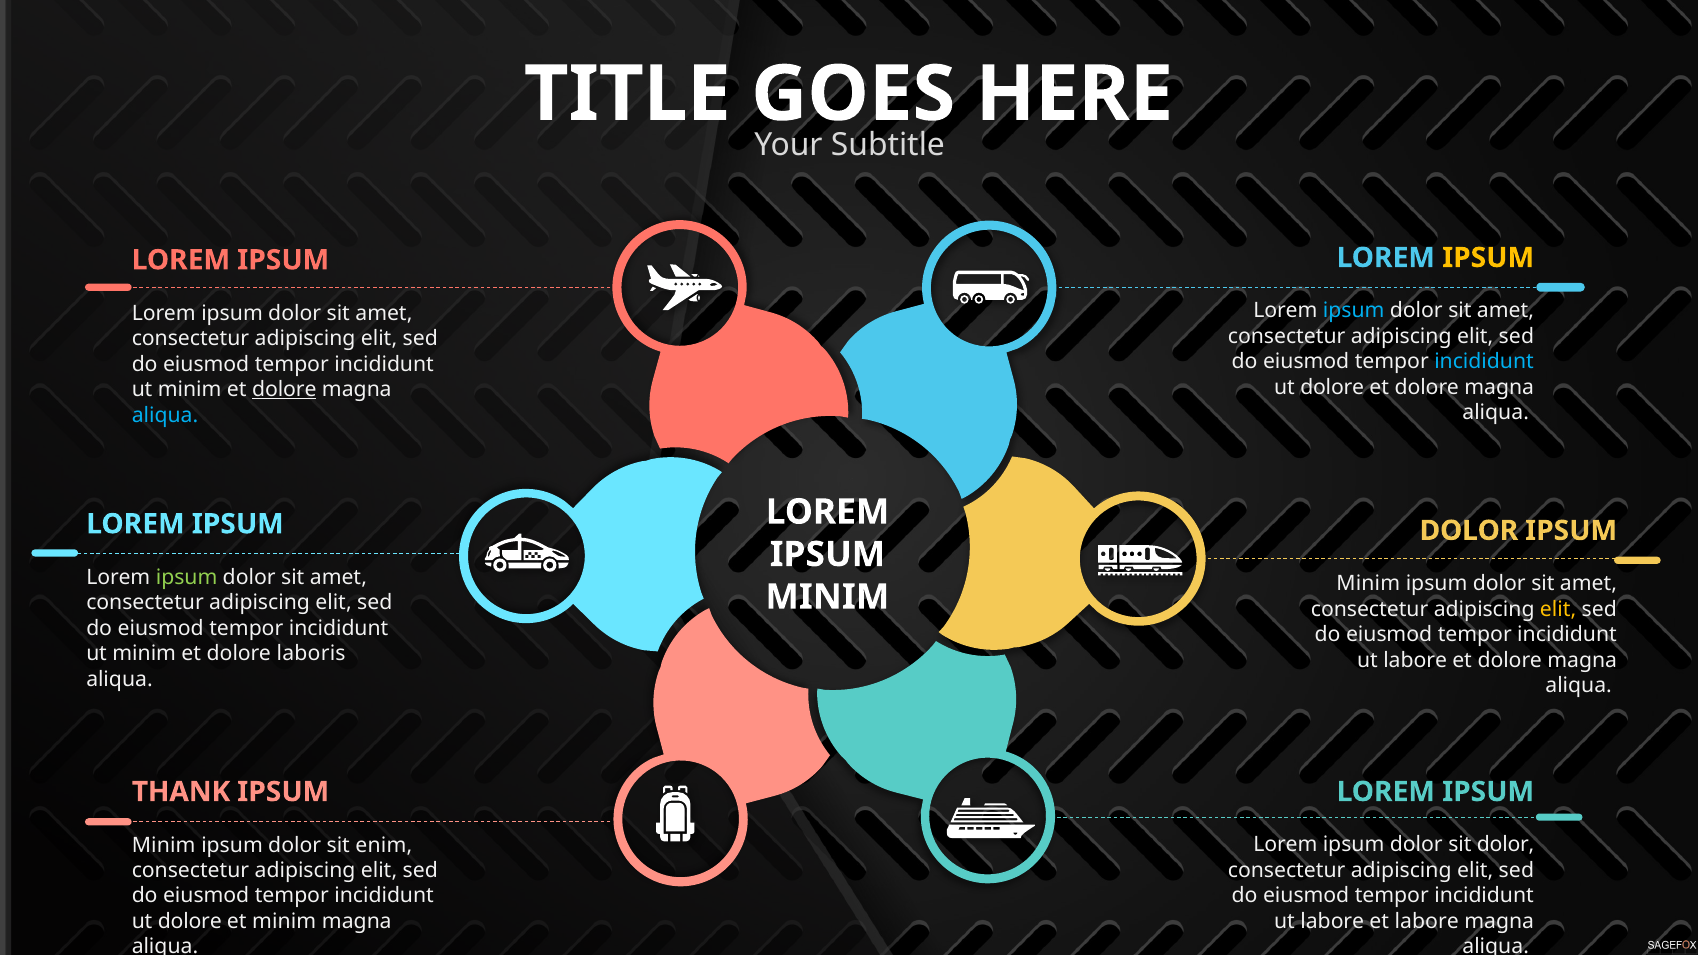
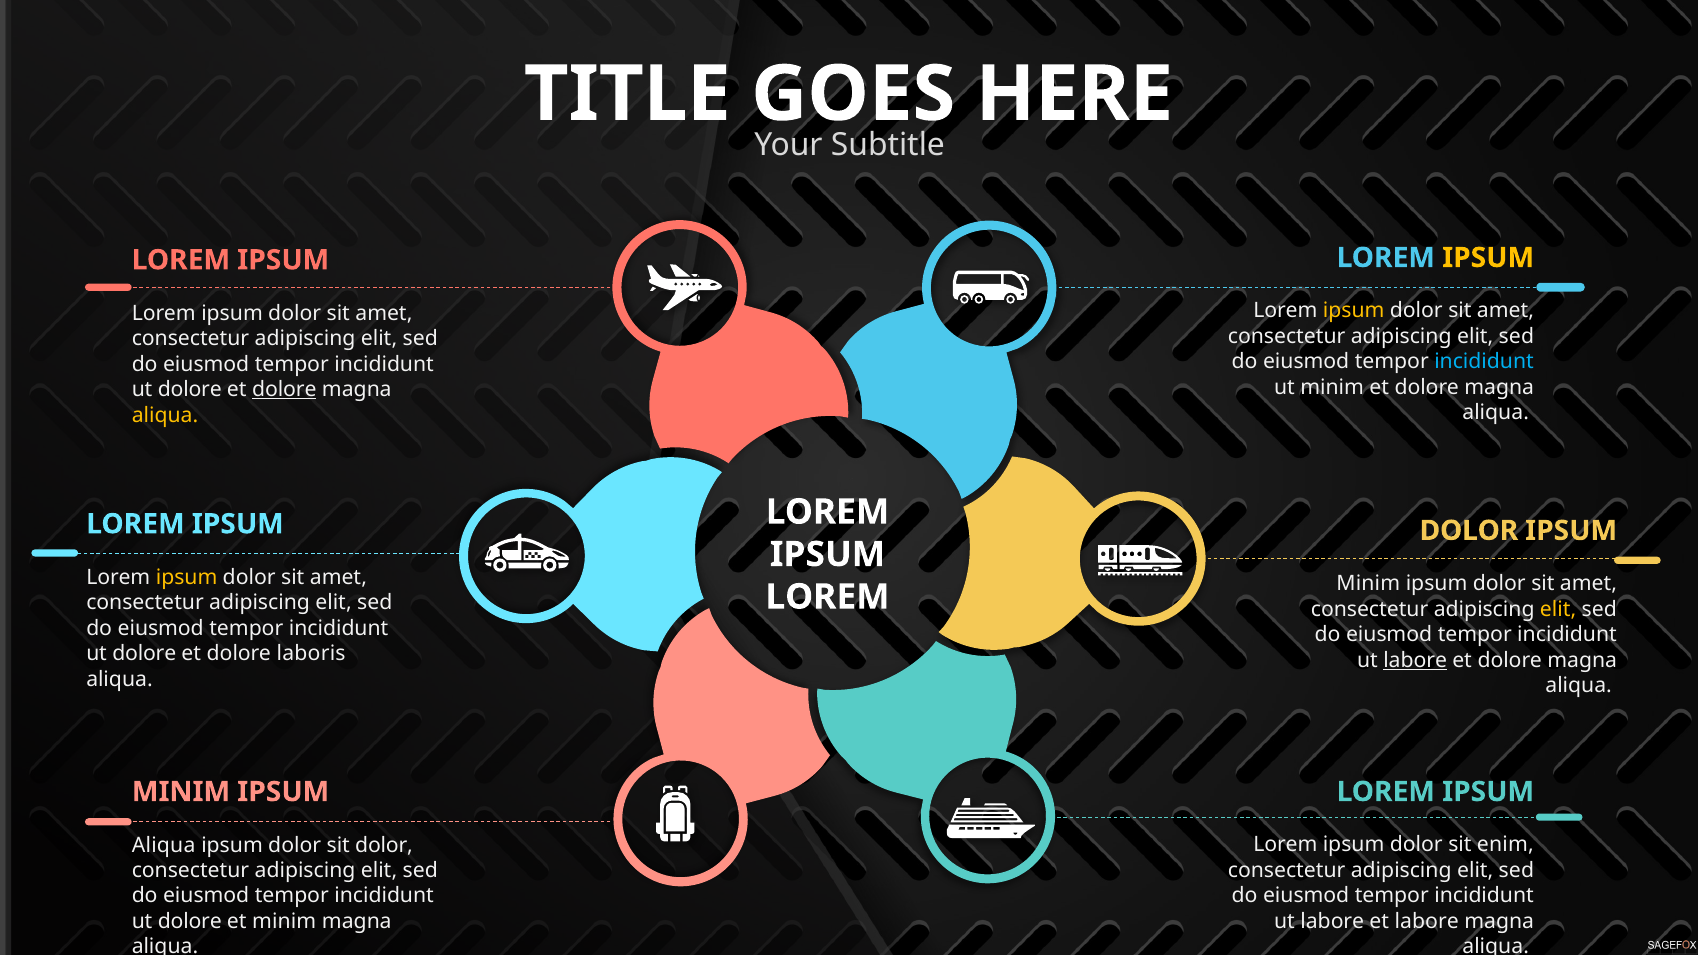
ipsum at (1354, 311) colour: light blue -> yellow
dolore at (1332, 387): dolore -> minim
minim at (190, 390): minim -> dolore
aliqua at (165, 415) colour: light blue -> yellow
ipsum at (187, 577) colour: light green -> yellow
MINIM at (827, 597): MINIM -> LOREM
minim at (144, 654): minim -> dolore
labore at (1415, 660) underline: none -> present
THANK at (181, 792): THANK -> MINIM
Minim at (164, 845): Minim -> Aliqua
sit enim: enim -> dolor
sit dolor: dolor -> enim
